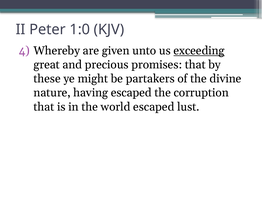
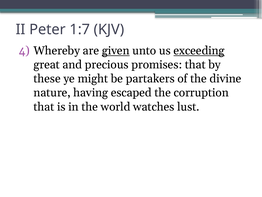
1:0: 1:0 -> 1:7
given underline: none -> present
world escaped: escaped -> watches
